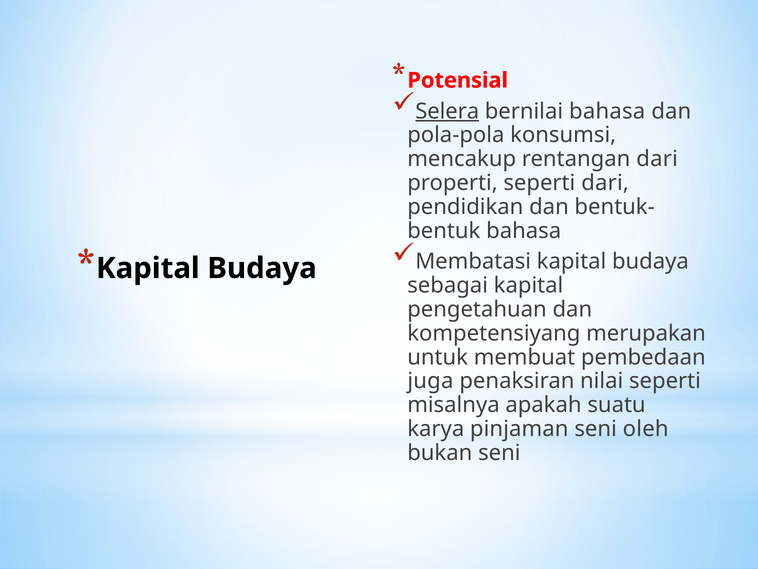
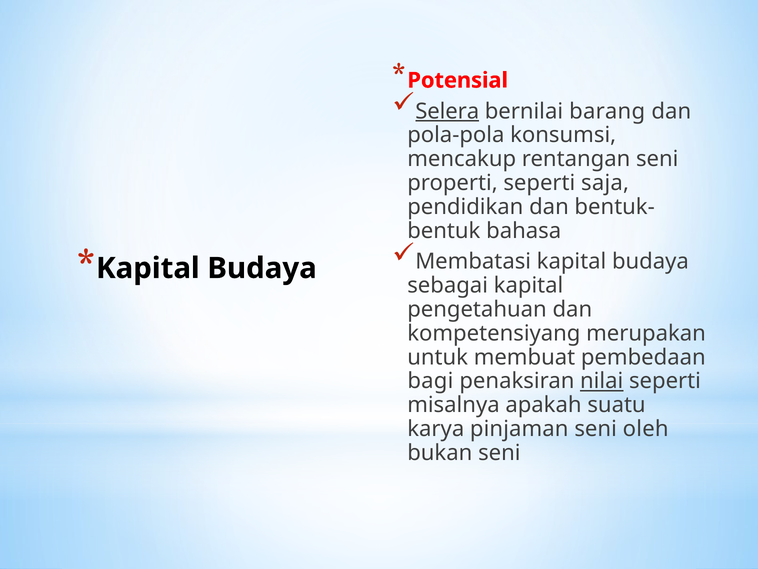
bernilai bahasa: bahasa -> barang
rentangan dari: dari -> seni
seperti dari: dari -> saja
juga: juga -> bagi
nilai underline: none -> present
